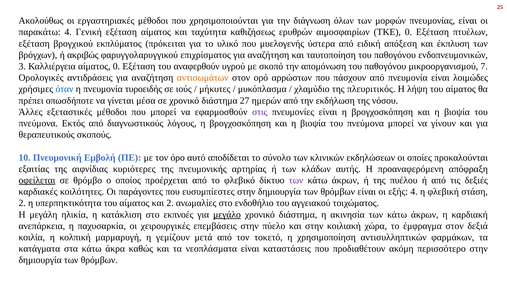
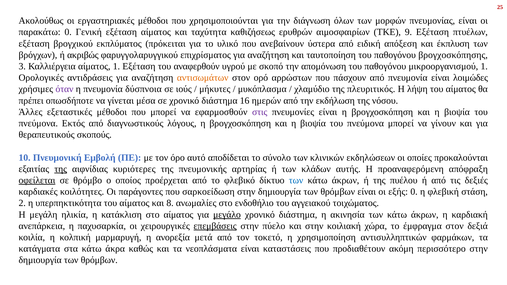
παρακάτω 4: 4 -> 0
ΤΚΕ 0: 0 -> 9
μυελογενής: μυελογενής -> ανεβαίνουν
ενδοπνευμονικών: ενδοπνευμονικών -> βρογχοσκόπησης
αίματος 0: 0 -> 1
μικροοργανισμού 7: 7 -> 1
όταν colour: blue -> purple
τυροειδής: τυροειδής -> δύσπνοια
27: 27 -> 16
της at (61, 169) underline: none -> present
των at (296, 180) colour: purple -> blue
ευσυμπίεστες: ευσυμπίεστες -> σαρκοείδωση
εξής 4: 4 -> 0
και 2: 2 -> 8
στο εκπνοές: εκπνοές -> αίματος
επεμβάσεις underline: none -> present
γεμίζουν: γεμίζουν -> ανορεξία
